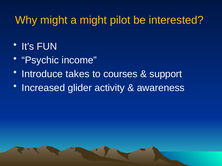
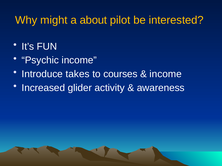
a might: might -> about
support at (166, 74): support -> income
